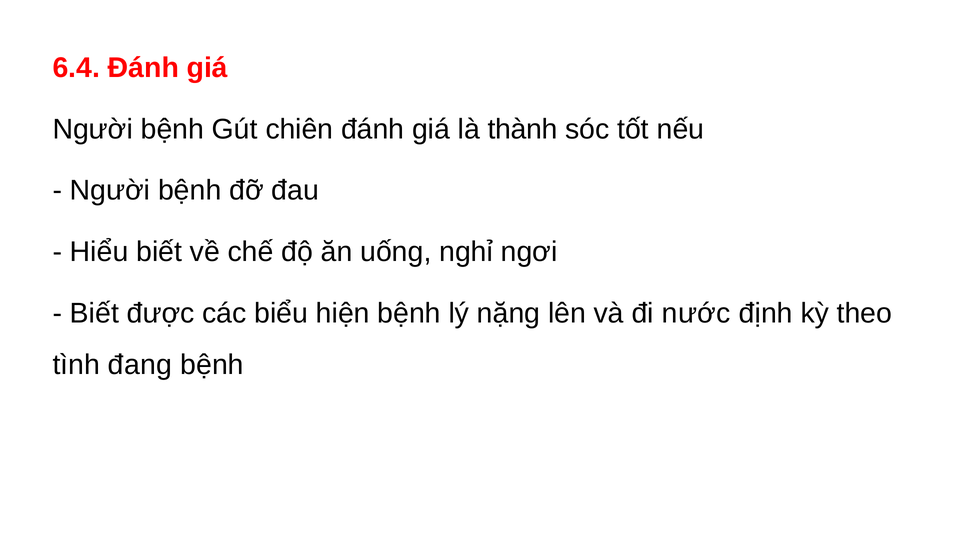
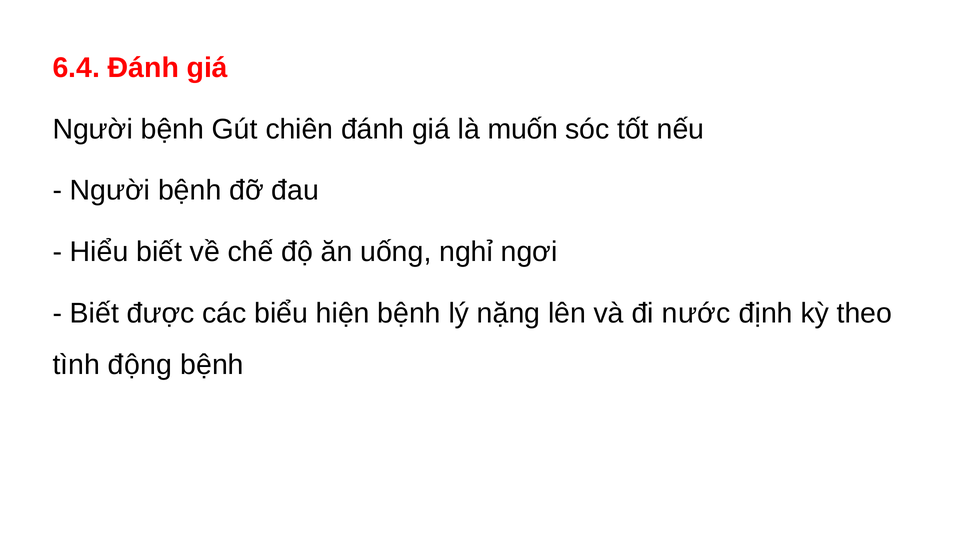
thành: thành -> muốn
đang: đang -> động
